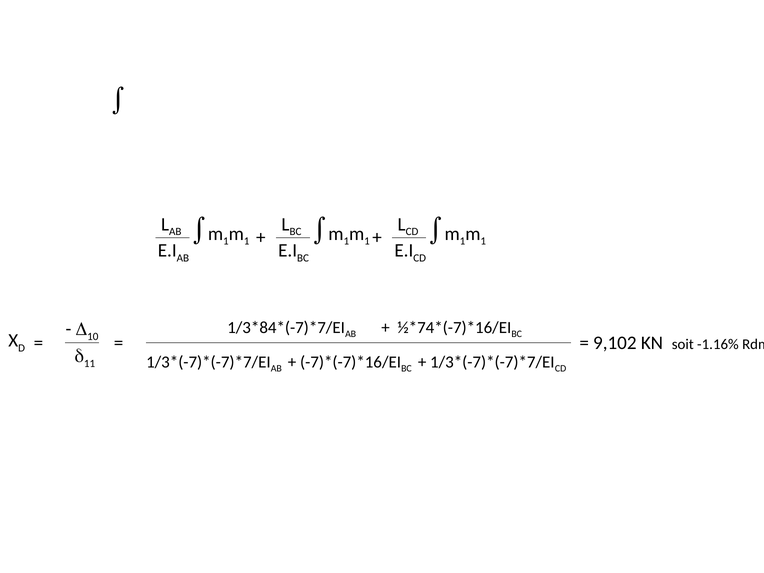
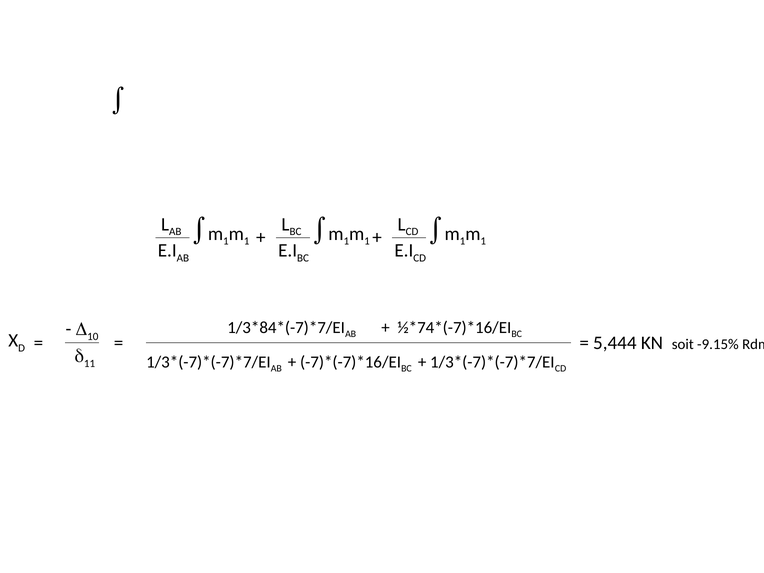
9,102: 9,102 -> 5,444
-1.16%: -1.16% -> -9.15%
